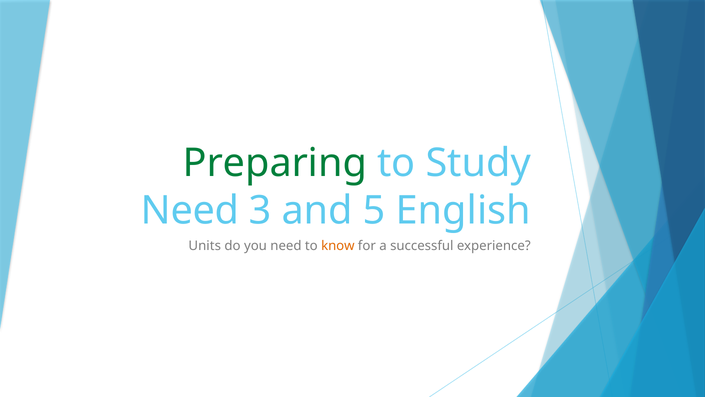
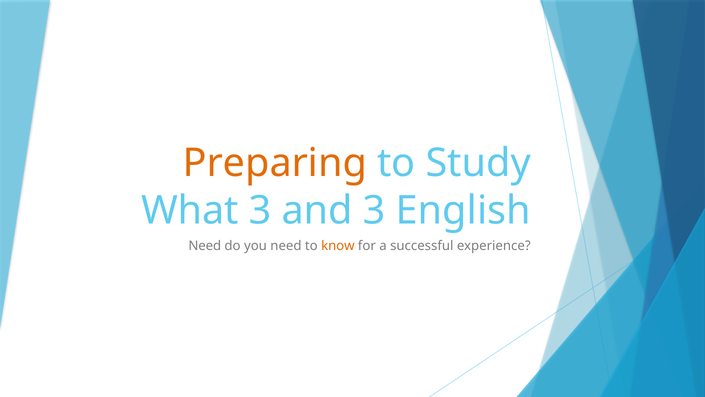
Preparing colour: green -> orange
Need at (190, 211): Need -> What
and 5: 5 -> 3
Units at (205, 246): Units -> Need
